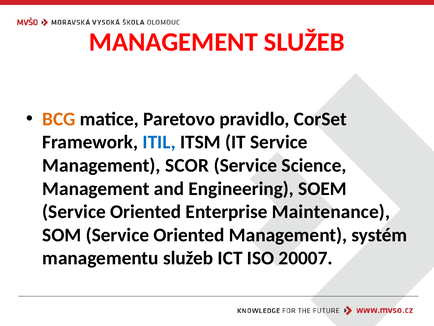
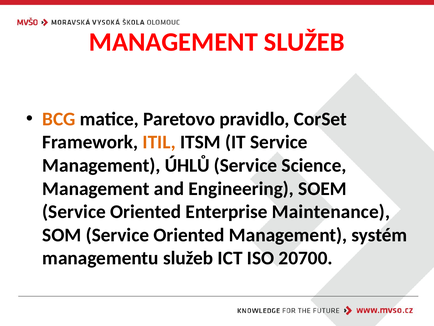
ITIL colour: blue -> orange
SCOR: SCOR -> ÚHLŮ
20007: 20007 -> 20700
